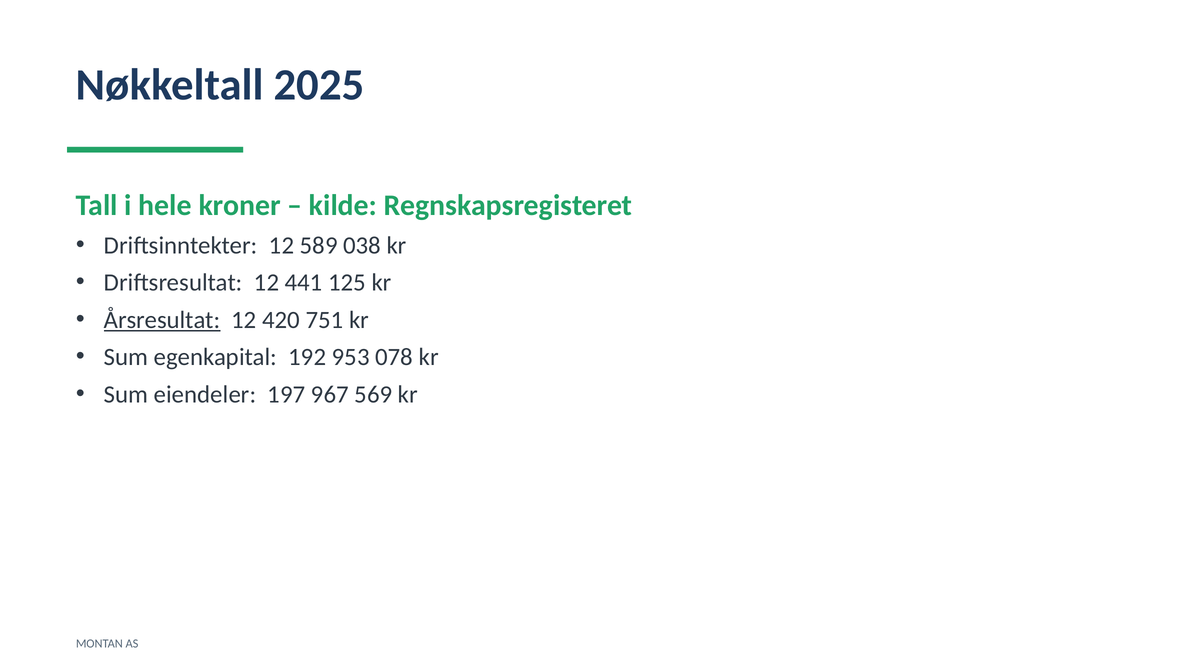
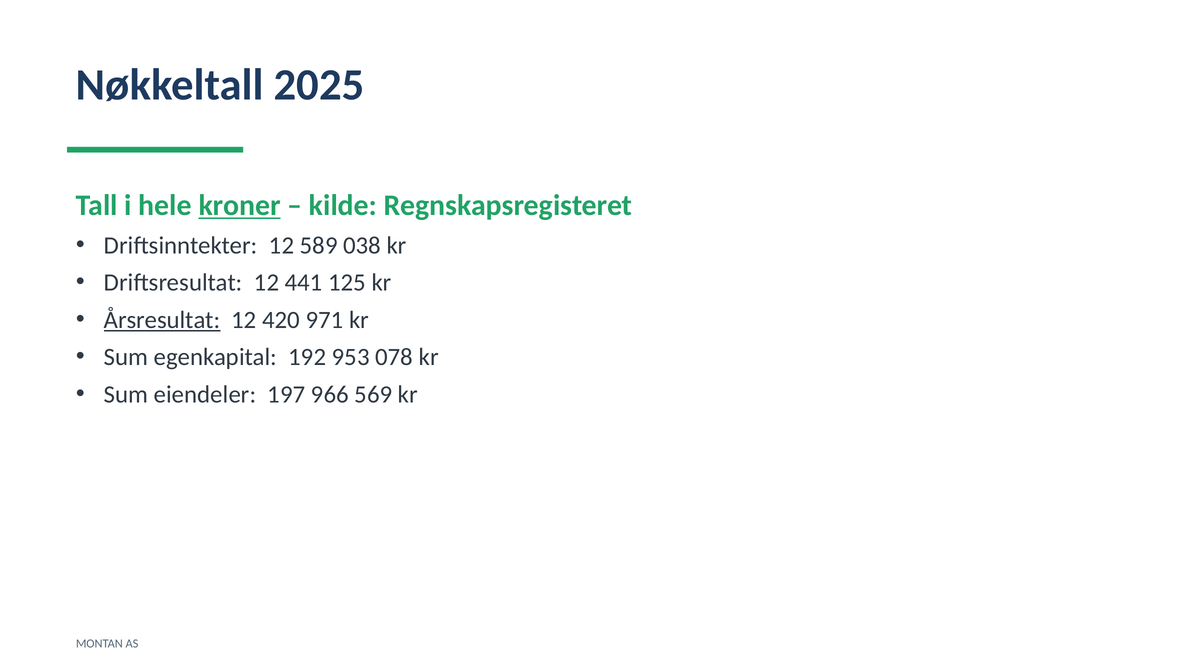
kroner underline: none -> present
751: 751 -> 971
967: 967 -> 966
